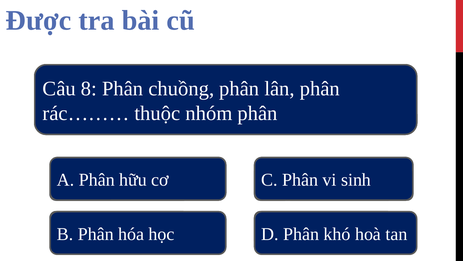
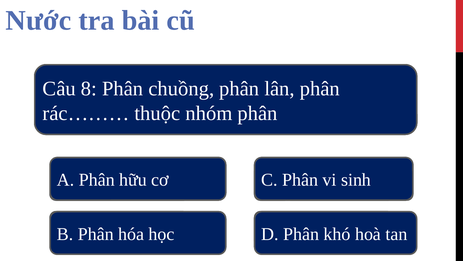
Được at (39, 20): Được -> Nước
